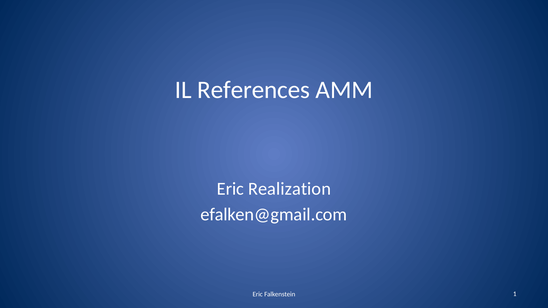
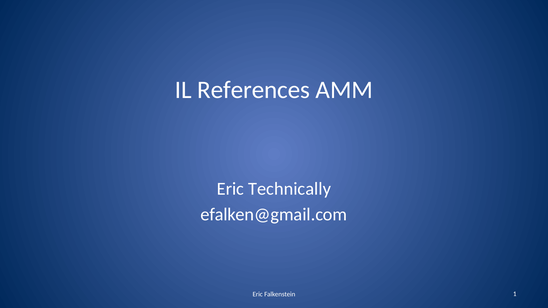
Realization: Realization -> Technically
